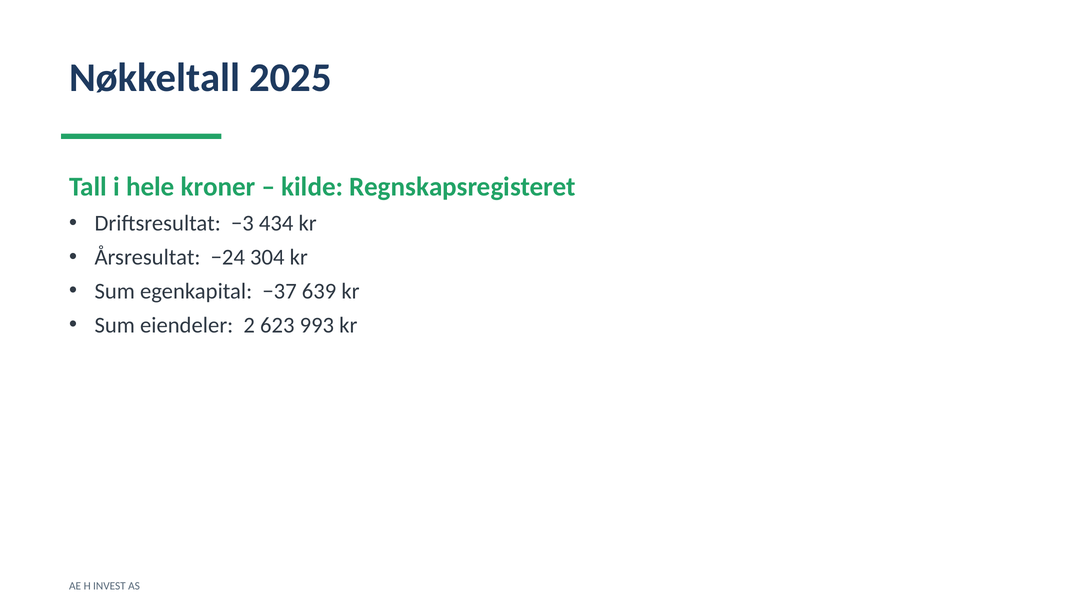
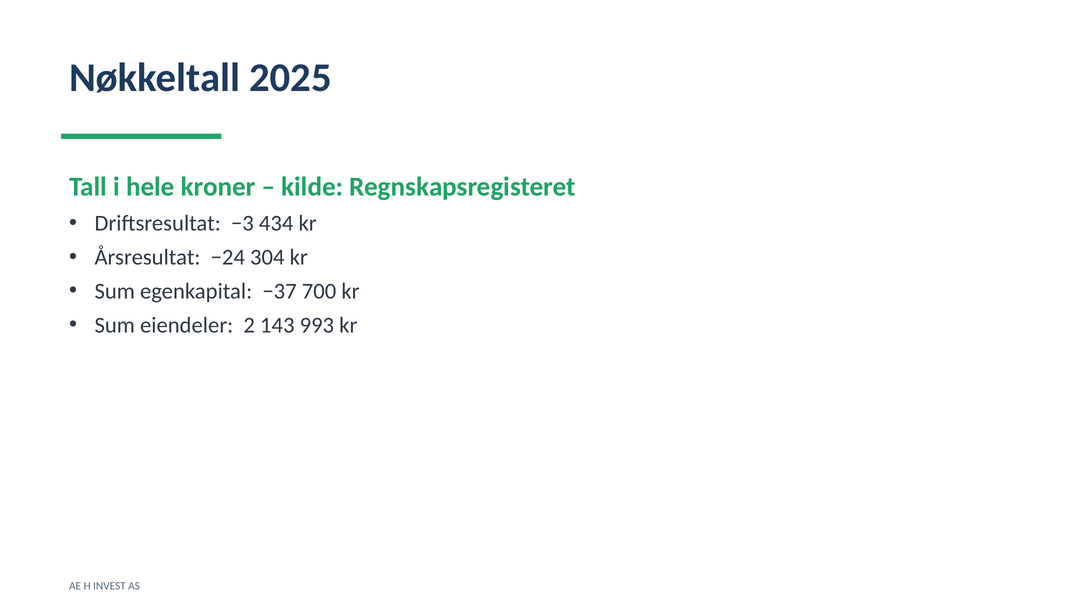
639: 639 -> 700
623: 623 -> 143
